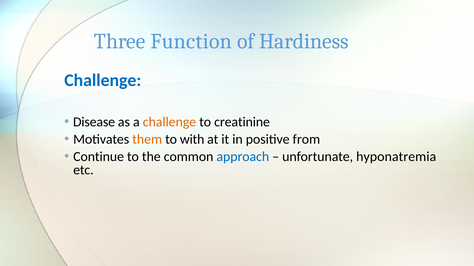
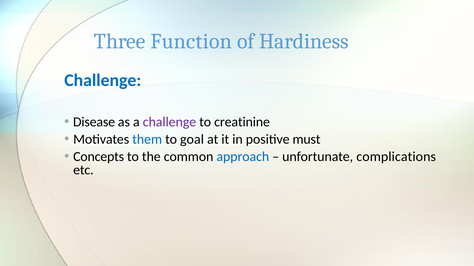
challenge at (169, 122) colour: orange -> purple
them colour: orange -> blue
with: with -> goal
from: from -> must
Continue: Continue -> Concepts
hyponatremia: hyponatremia -> complications
